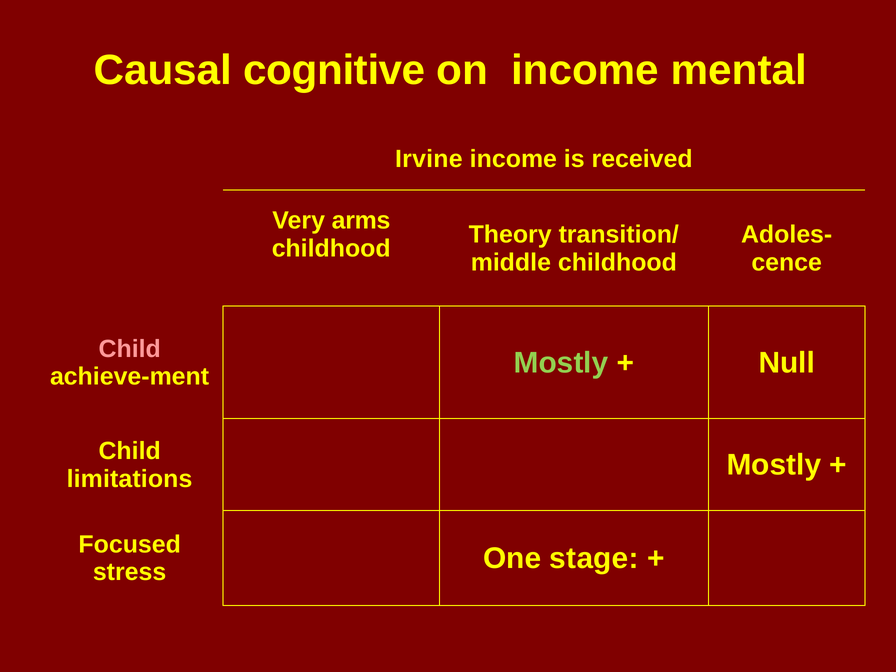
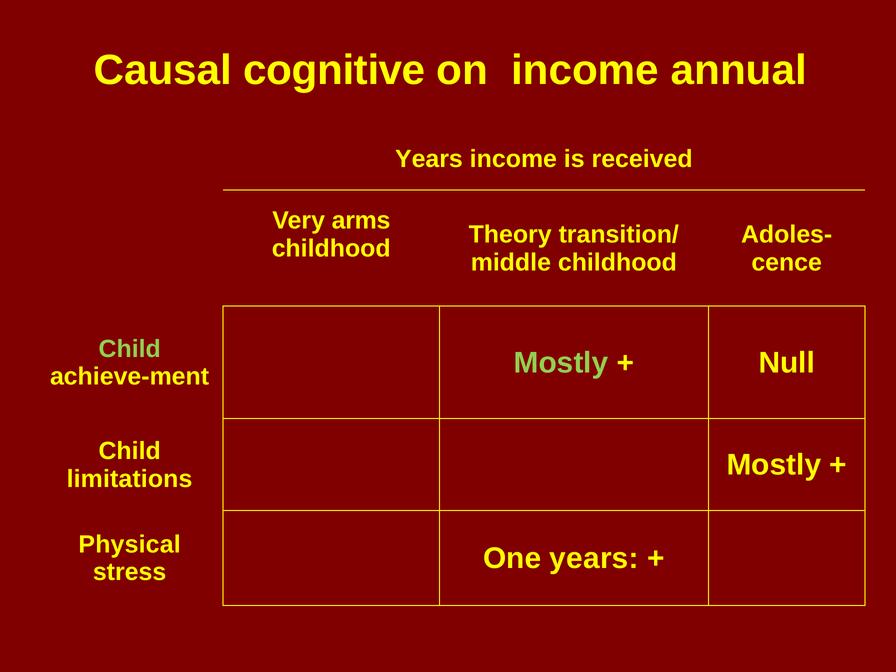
mental: mental -> annual
Irvine at (429, 159): Irvine -> Years
Child at (130, 349) colour: pink -> light green
Focused: Focused -> Physical
One stage: stage -> years
